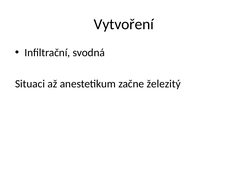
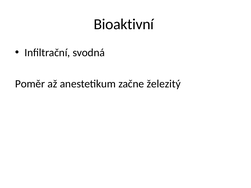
Vytvoření: Vytvoření -> Bioaktivní
Situaci: Situaci -> Poměr
